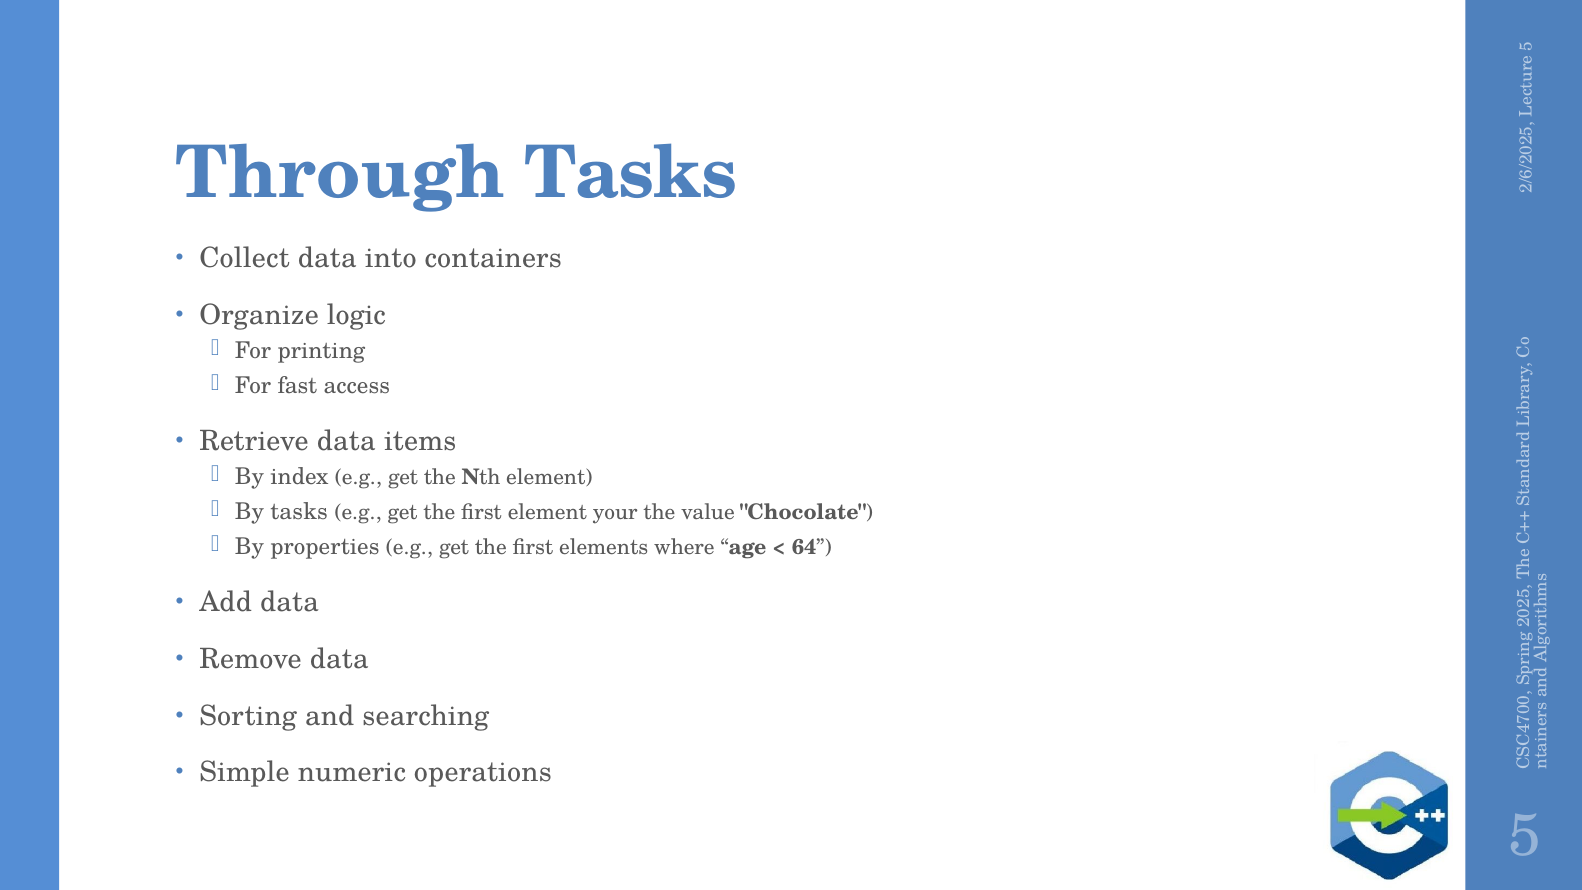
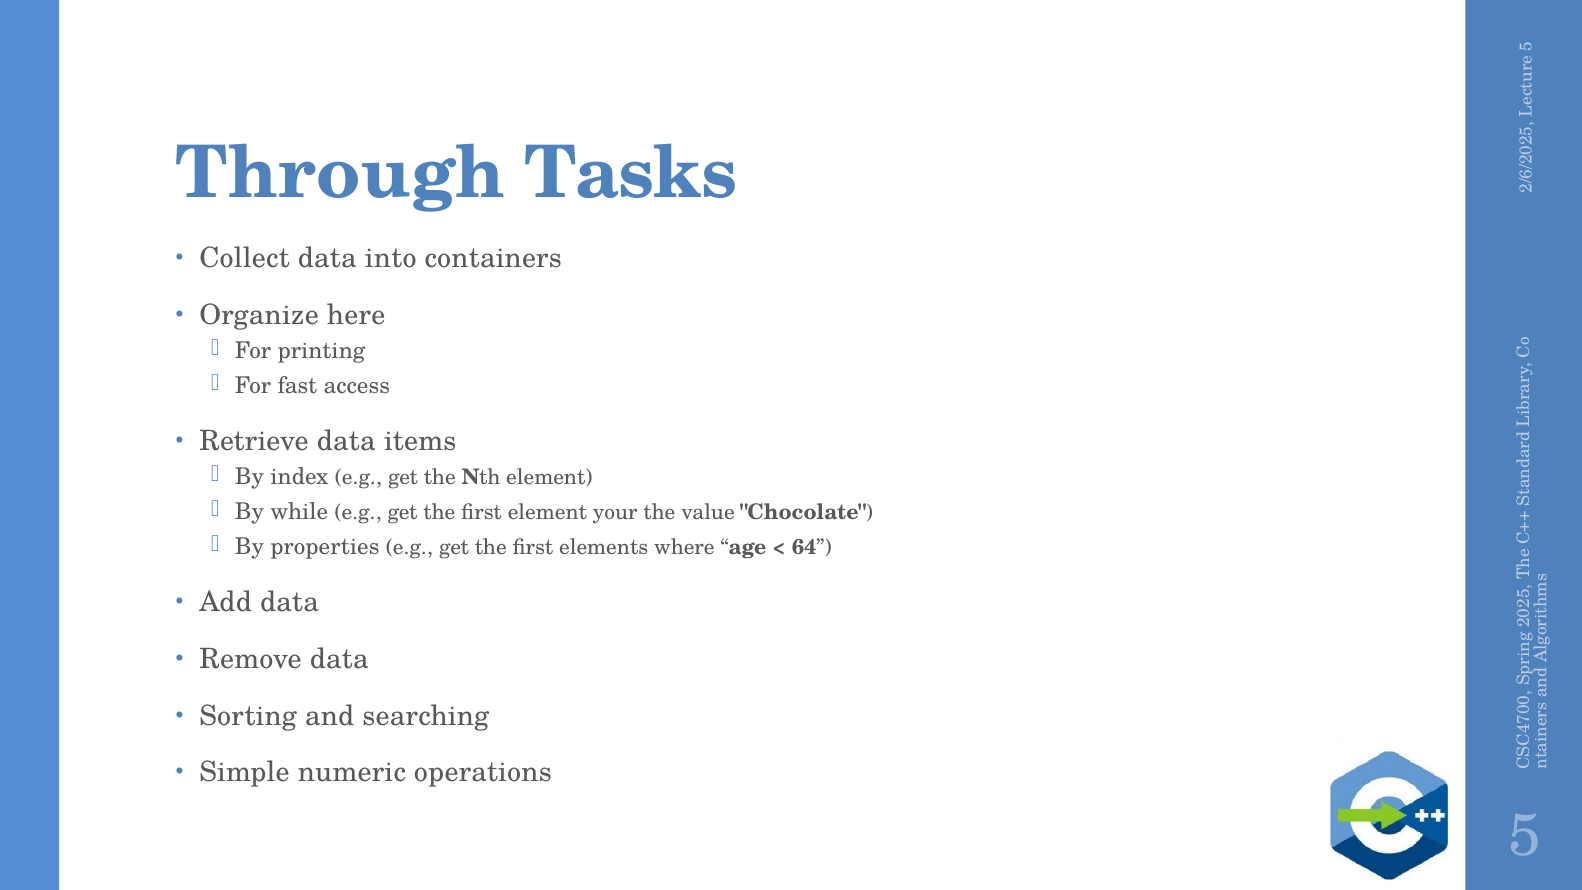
logic: logic -> here
By tasks: tasks -> while
